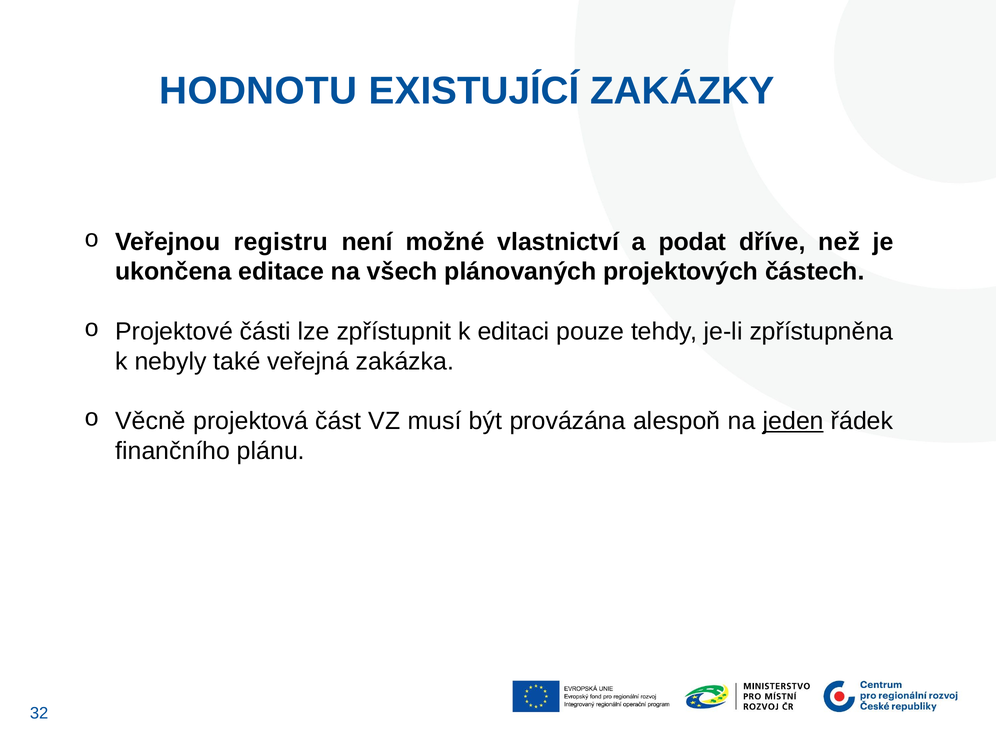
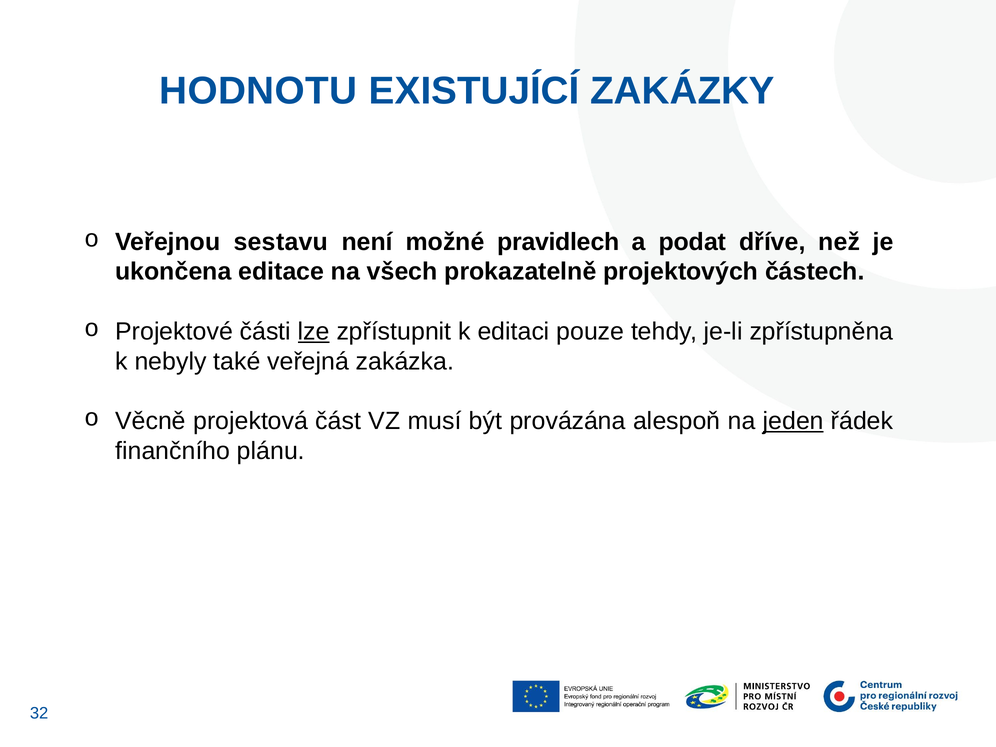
registru: registru -> sestavu
vlastnictví: vlastnictví -> pravidlech
plánovaných: plánovaných -> prokazatelně
lze underline: none -> present
